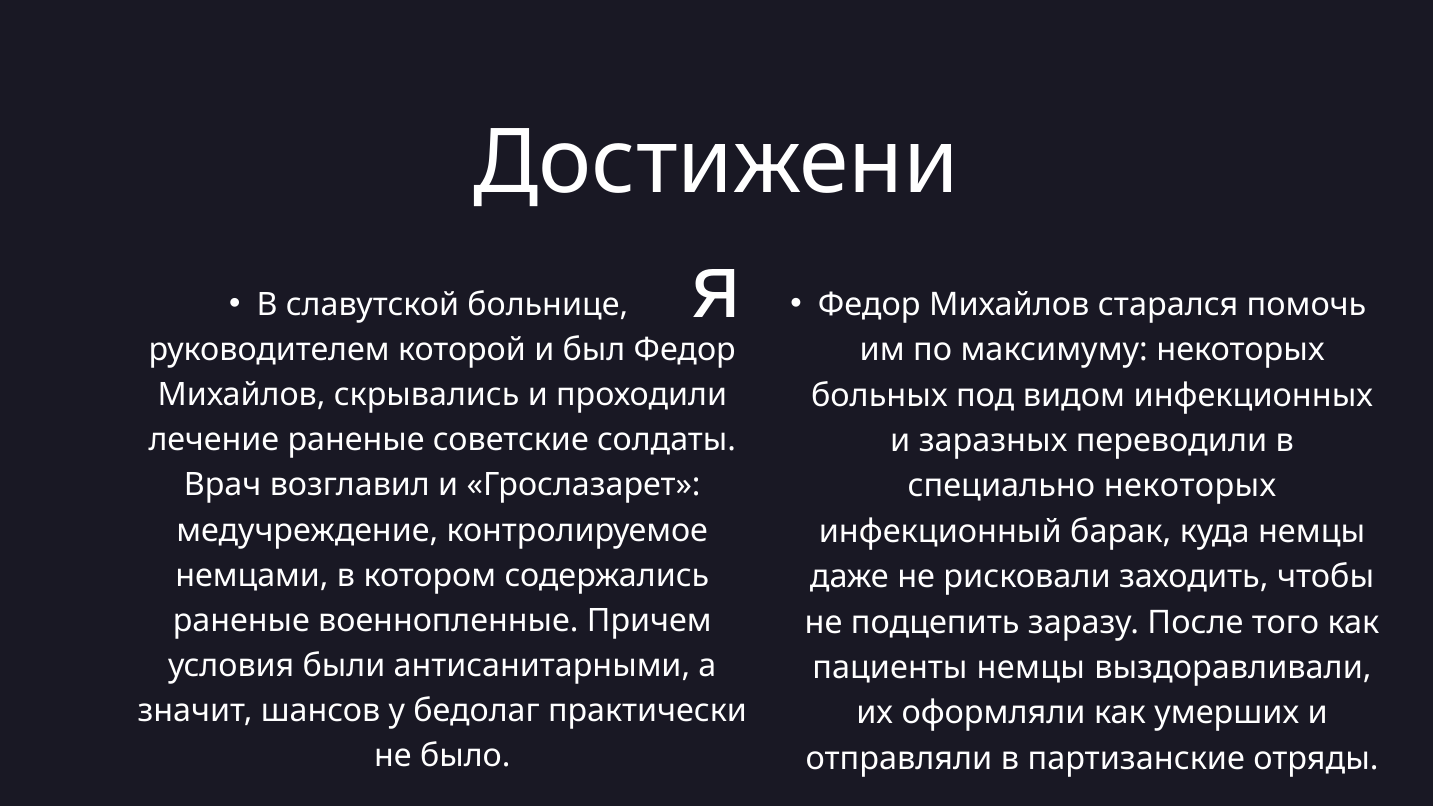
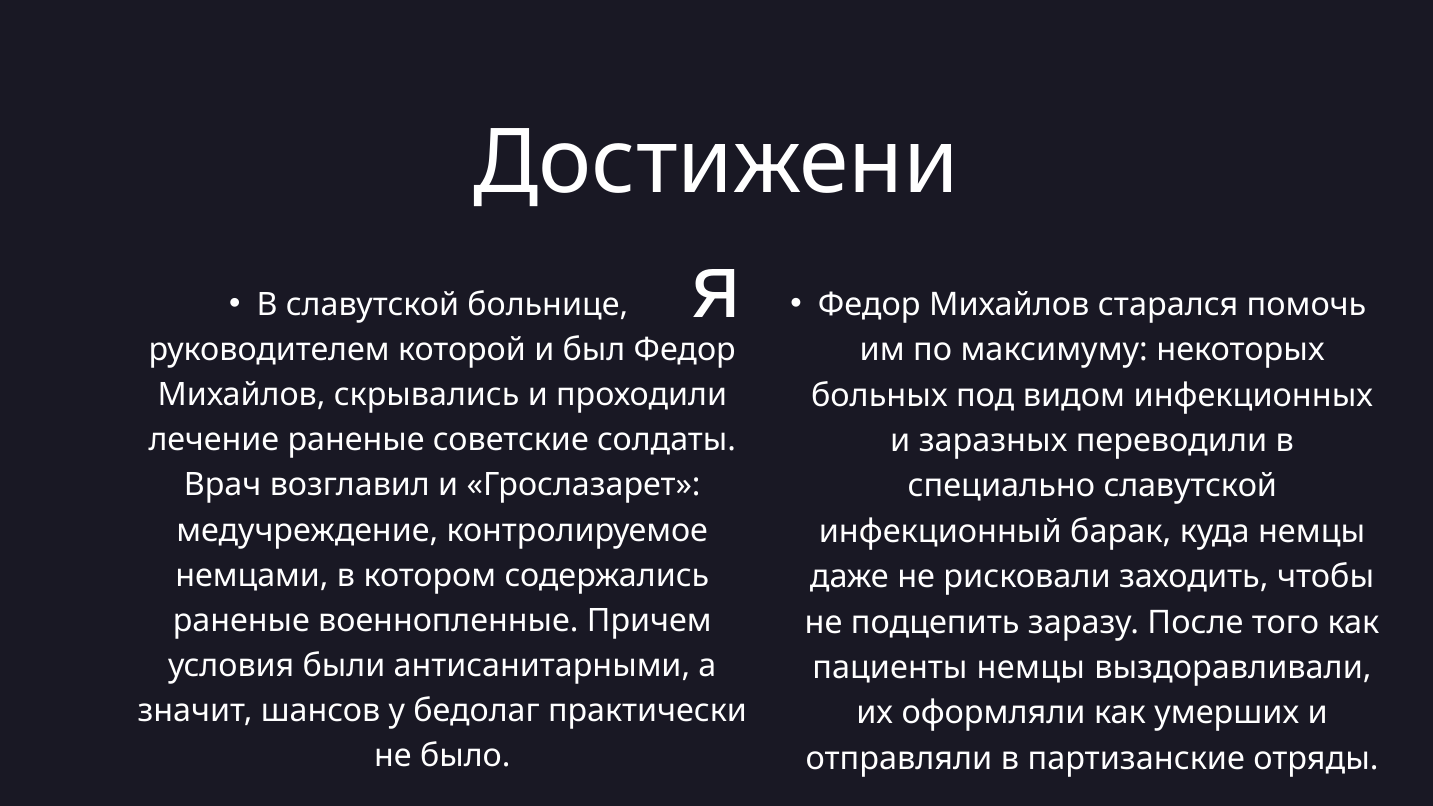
специально некоторых: некоторых -> славутской
